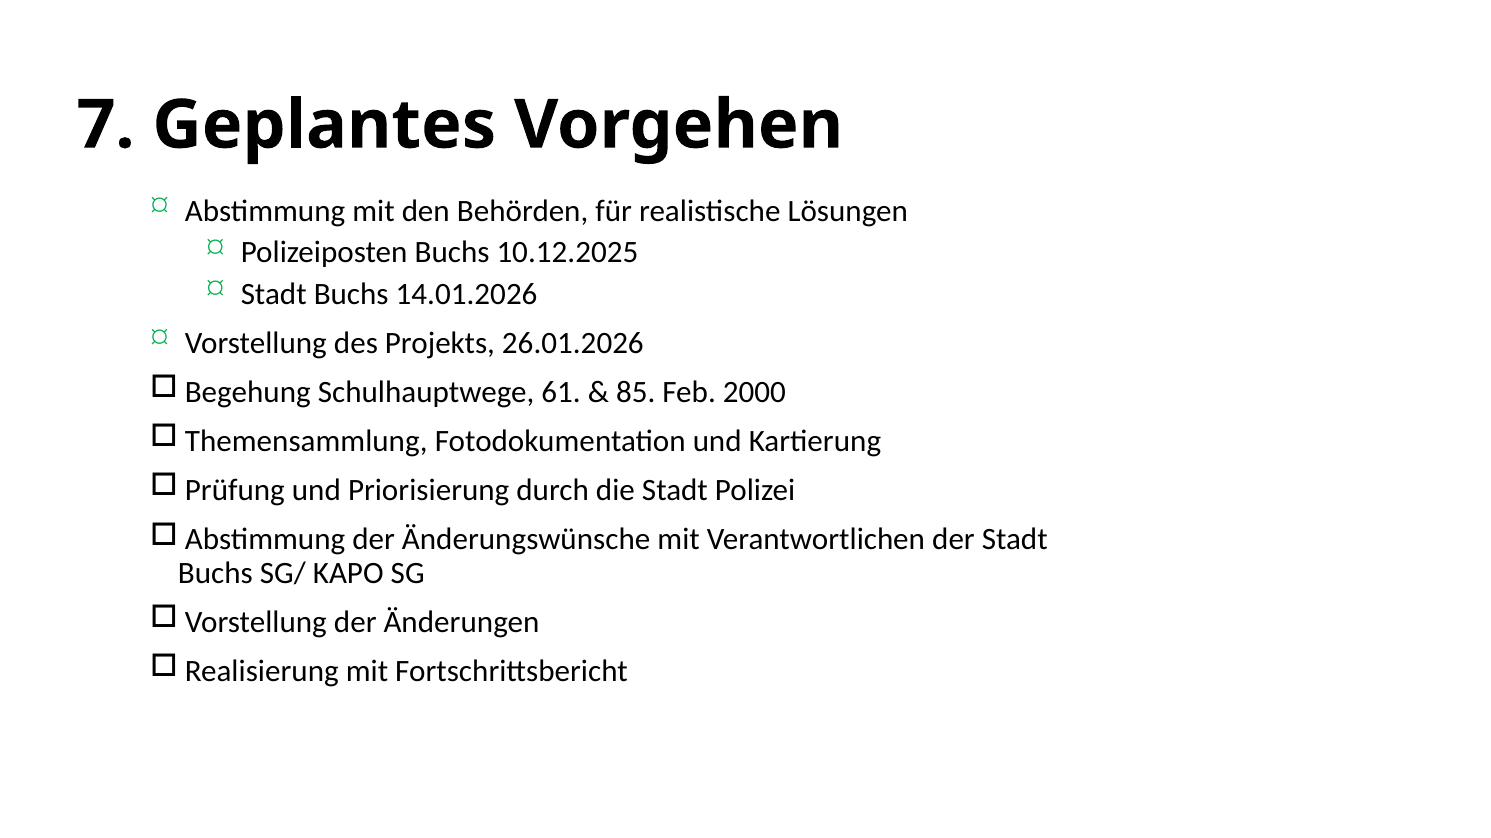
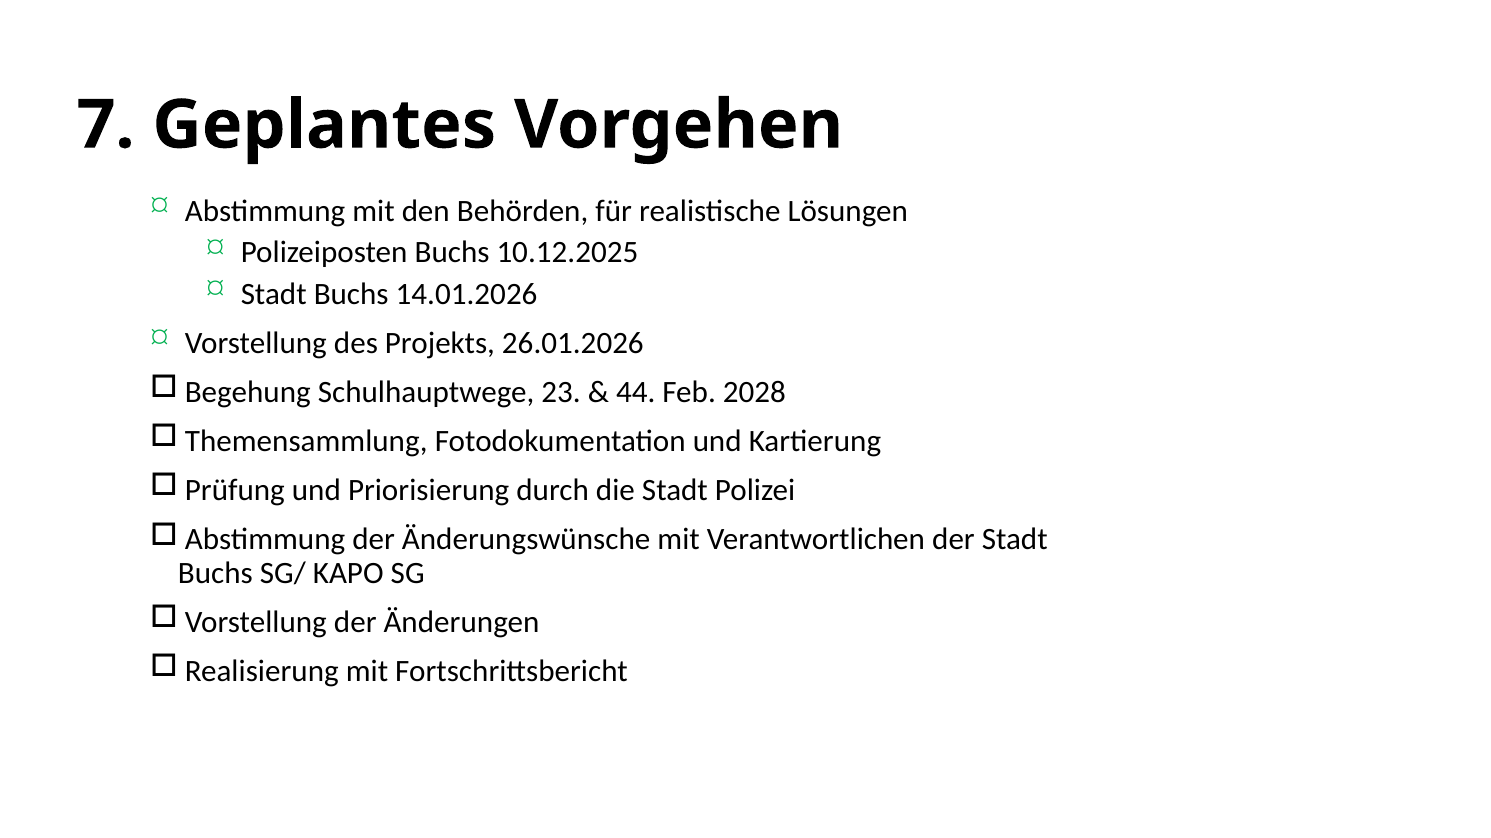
61: 61 -> 23
85: 85 -> 44
2000: 2000 -> 2028
